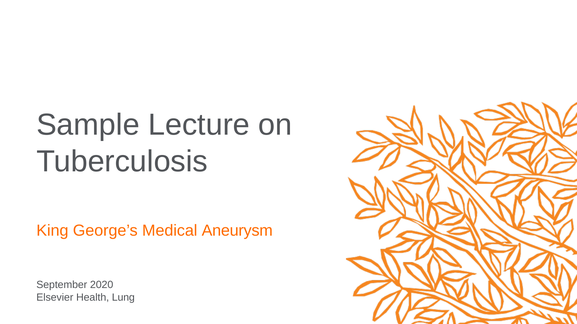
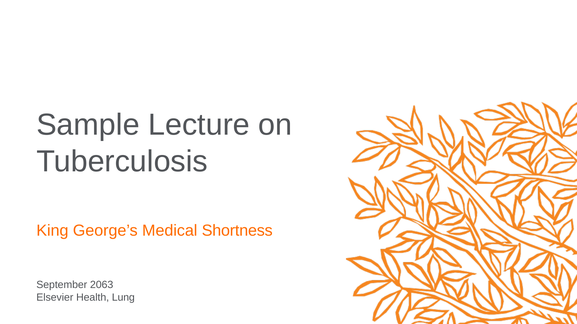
Aneurysm: Aneurysm -> Shortness
2020: 2020 -> 2063
